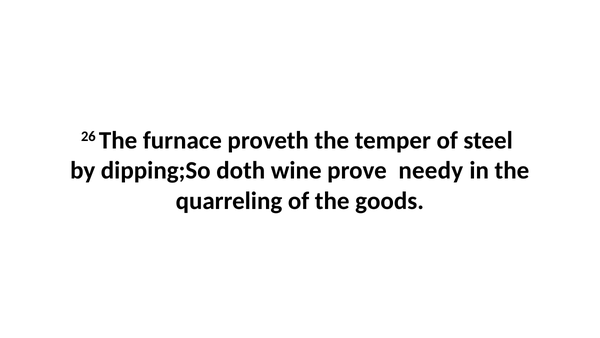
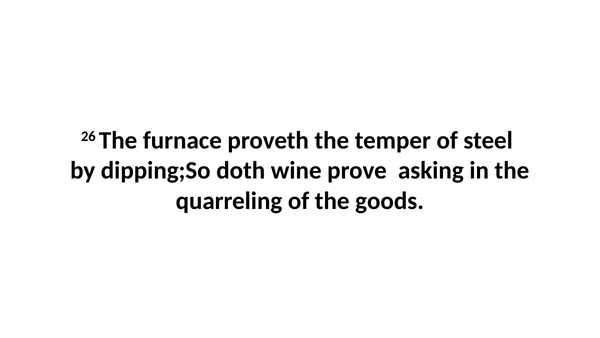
needy: needy -> asking
